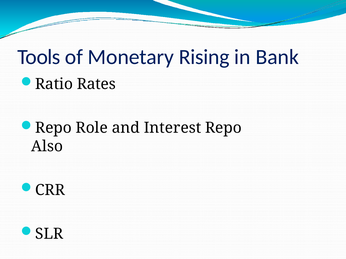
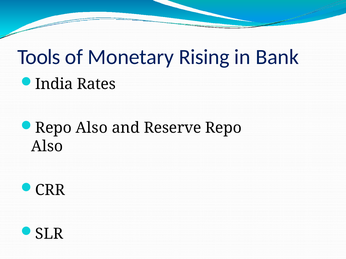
Ratio: Ratio -> India
Role at (92, 128): Role -> Also
Interest: Interest -> Reserve
